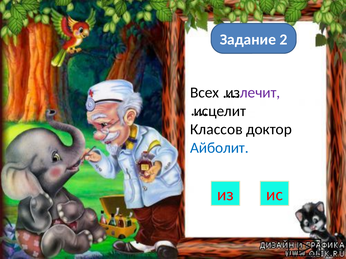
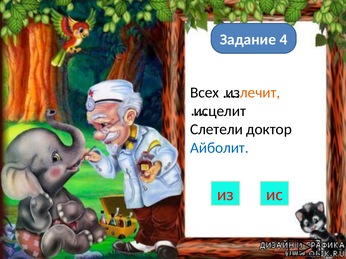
2: 2 -> 4
лечит colour: purple -> orange
Классов: Классов -> Слетели
